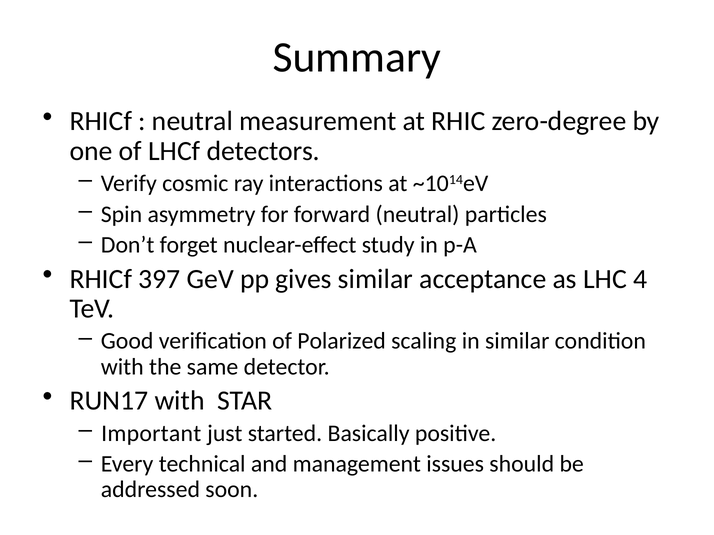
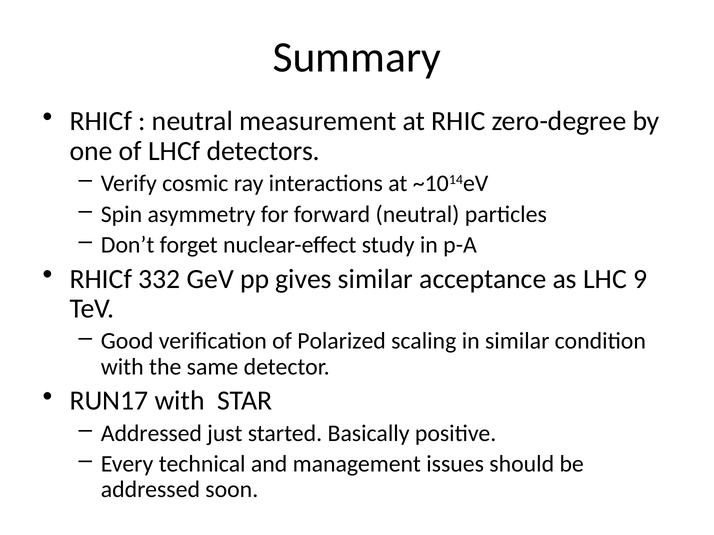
397: 397 -> 332
4: 4 -> 9
Important at (151, 434): Important -> Addressed
